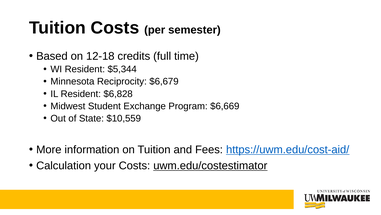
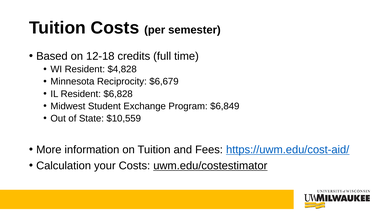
$5,344: $5,344 -> $4,828
$6,669: $6,669 -> $6,849
